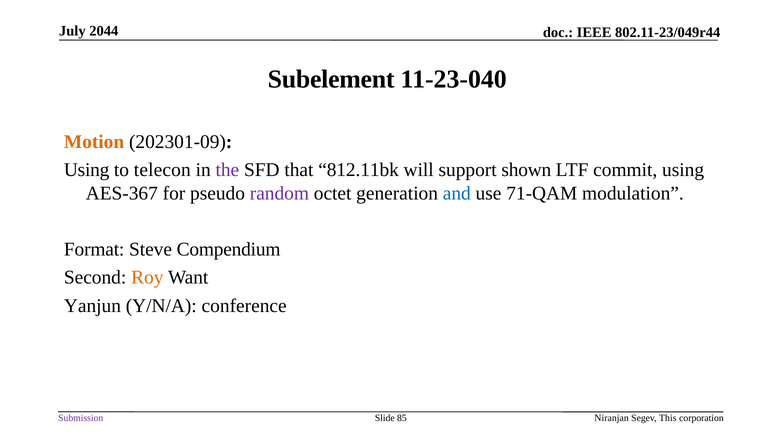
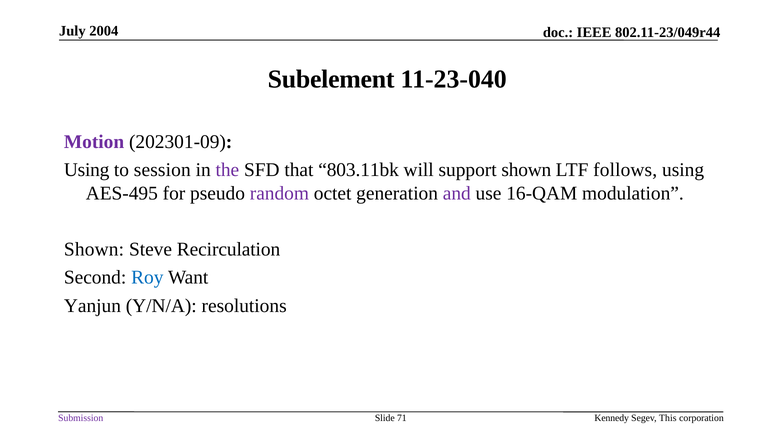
2044: 2044 -> 2004
Motion colour: orange -> purple
telecon: telecon -> session
812.11bk: 812.11bk -> 803.11bk
commit: commit -> follows
AES-367: AES-367 -> AES-495
and colour: blue -> purple
71-QAM: 71-QAM -> 16-QAM
Format at (94, 249): Format -> Shown
Compendium: Compendium -> Recirculation
Roy colour: orange -> blue
conference: conference -> resolutions
85: 85 -> 71
Niranjan: Niranjan -> Kennedy
